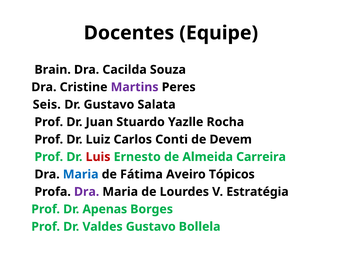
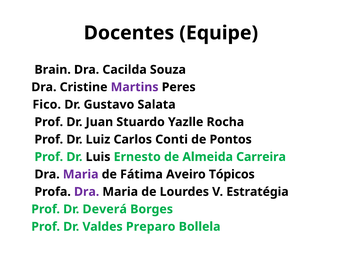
Seis: Seis -> Fico
Devem: Devem -> Pontos
Luis colour: red -> black
Maria at (81, 175) colour: blue -> purple
Apenas: Apenas -> Deverá
Valdes Gustavo: Gustavo -> Preparo
